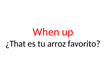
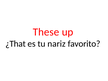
When: When -> These
arroz: arroz -> nariz
